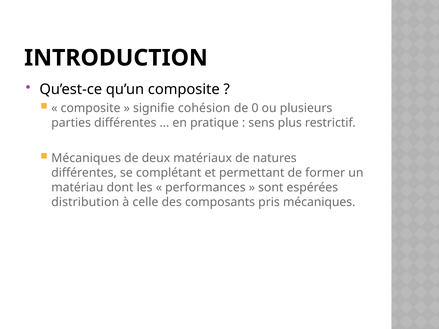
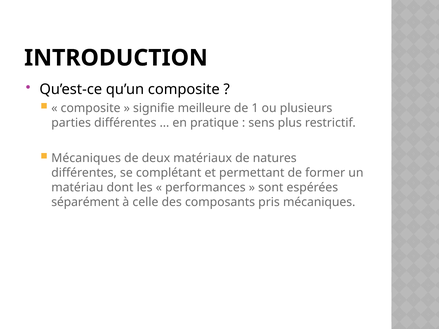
cohésion: cohésion -> meilleure
0: 0 -> 1
distribution: distribution -> séparément
